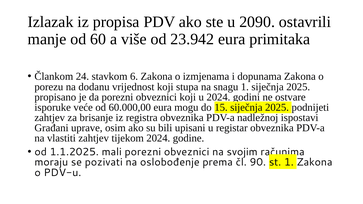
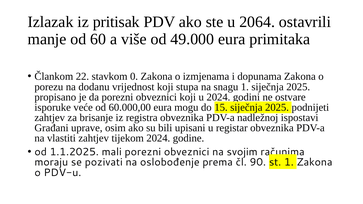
propisa: propisa -> pritisak
2090: 2090 -> 2064
23.942: 23.942 -> 49.000
24: 24 -> 22
6: 6 -> 0
